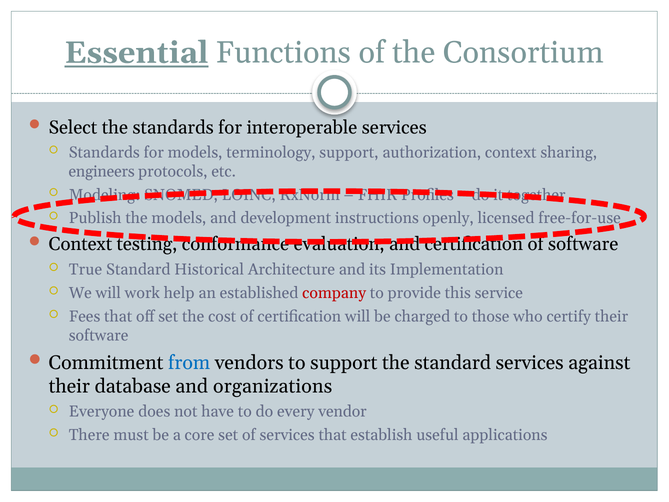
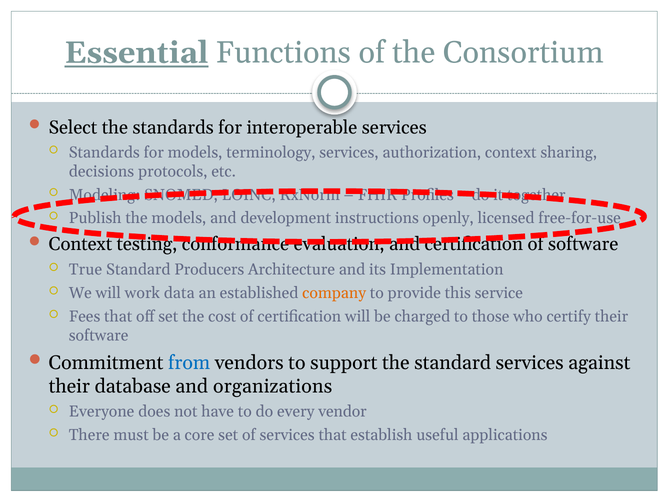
terminology support: support -> services
engineers: engineers -> decisions
Historical: Historical -> Producers
help: help -> data
company colour: red -> orange
